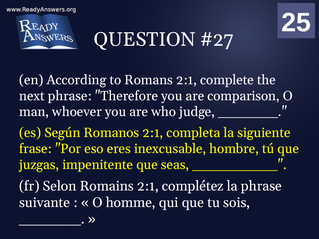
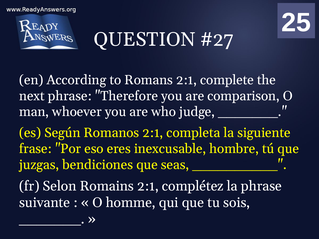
impenitente: impenitente -> bendiciones
